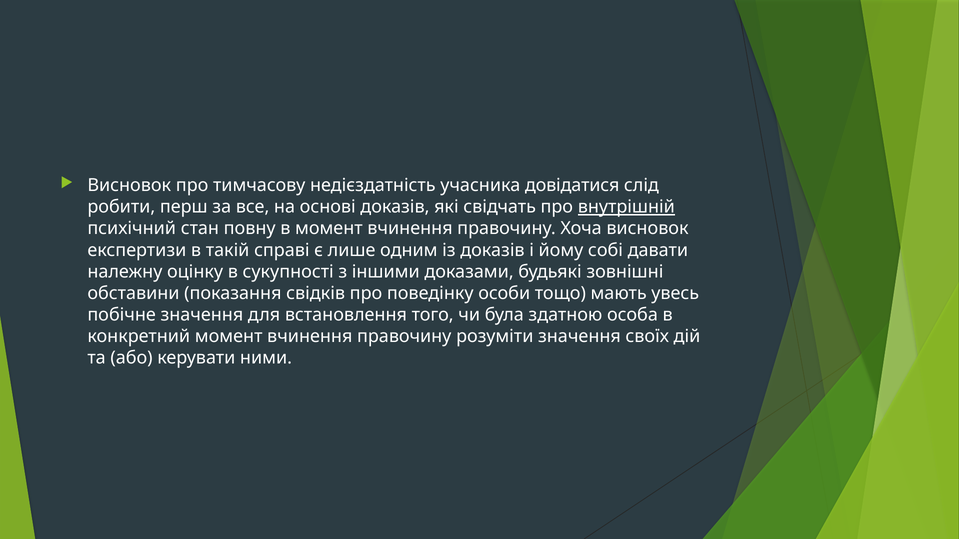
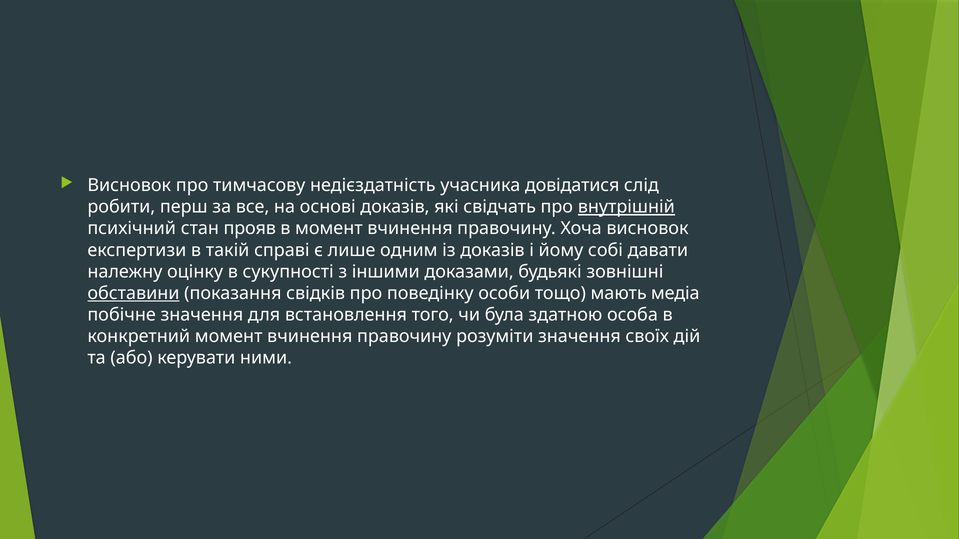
повну: повну -> прояв
обставини underline: none -> present
увесь: увесь -> медіа
